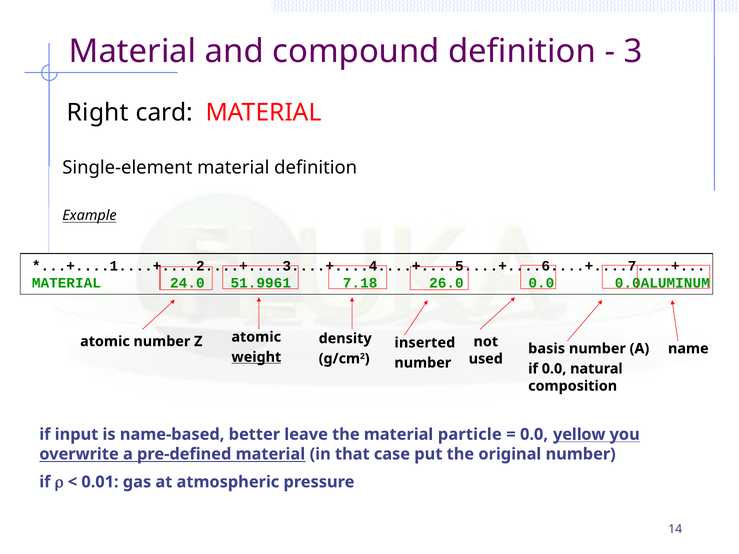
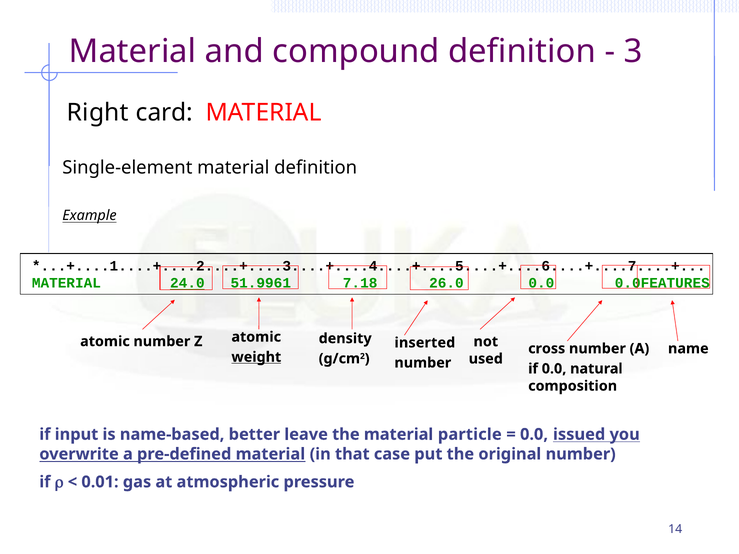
24.0 underline: none -> present
0.0ALUMINUM: 0.0ALUMINUM -> 0.0FEATURES
basis: basis -> cross
yellow: yellow -> issued
